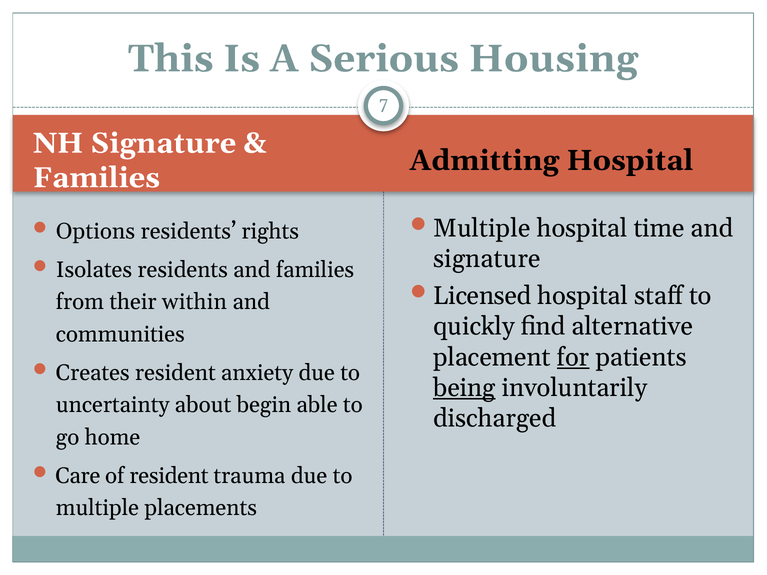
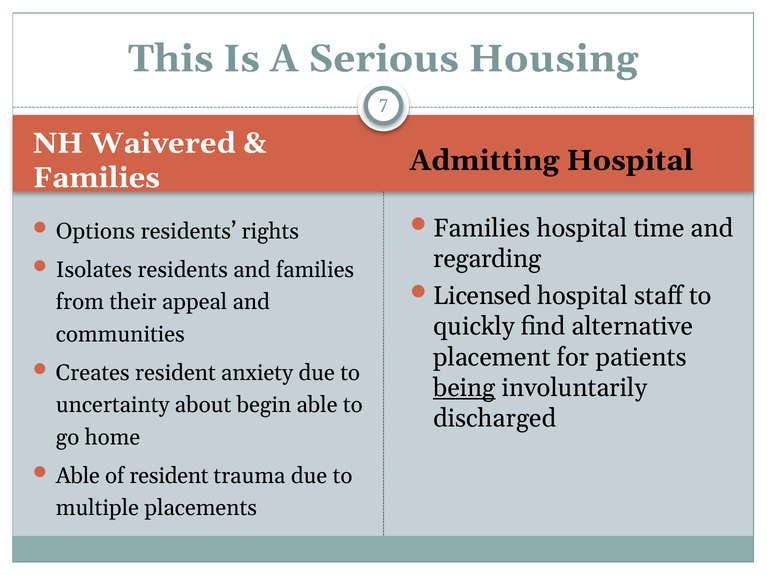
NH Signature: Signature -> Waivered
Multiple at (482, 228): Multiple -> Families
signature at (487, 259): signature -> regarding
within: within -> appeal
for underline: present -> none
Care at (78, 476): Care -> Able
